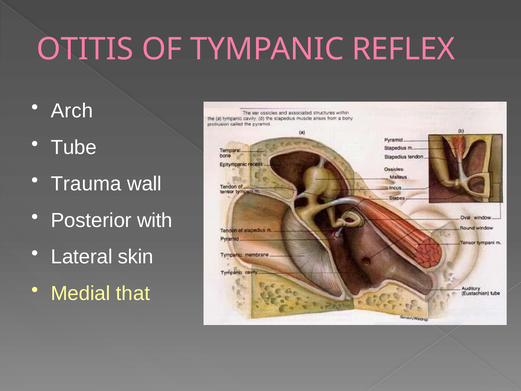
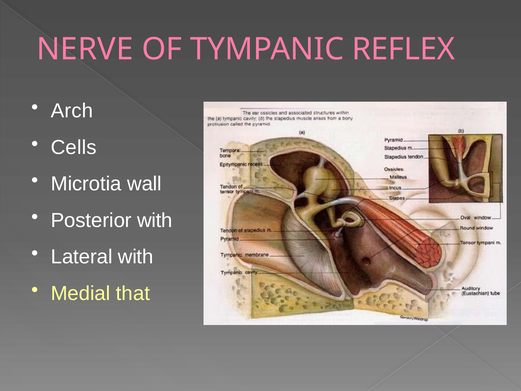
OTITIS: OTITIS -> NERVE
Tube: Tube -> Cells
Trauma: Trauma -> Microtia
Lateral skin: skin -> with
